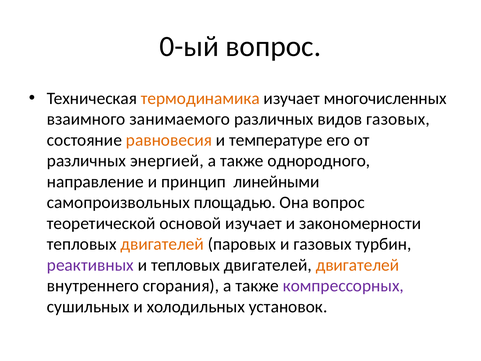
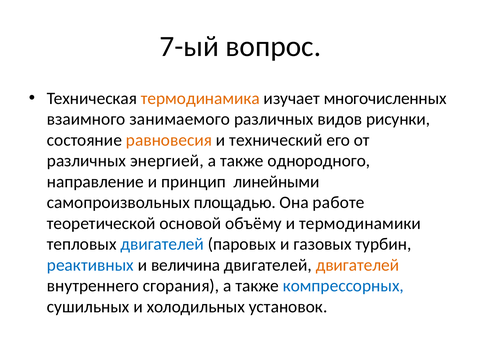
0-ый: 0-ый -> 7-ый
видов газовых: газовых -> рисунки
температуре: температуре -> технический
Она вопрос: вопрос -> работе
основой изучает: изучает -> объёму
закономерности: закономерности -> термодинамики
двигателей at (162, 244) colour: orange -> blue
реактивных colour: purple -> blue
и тепловых: тепловых -> величина
компрессорных colour: purple -> blue
